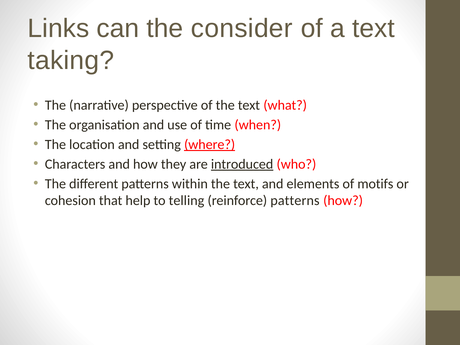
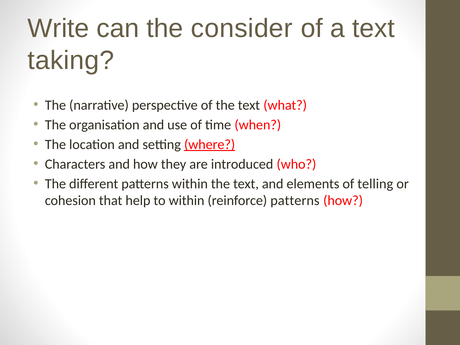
Links: Links -> Write
introduced underline: present -> none
motifs: motifs -> telling
to telling: telling -> within
